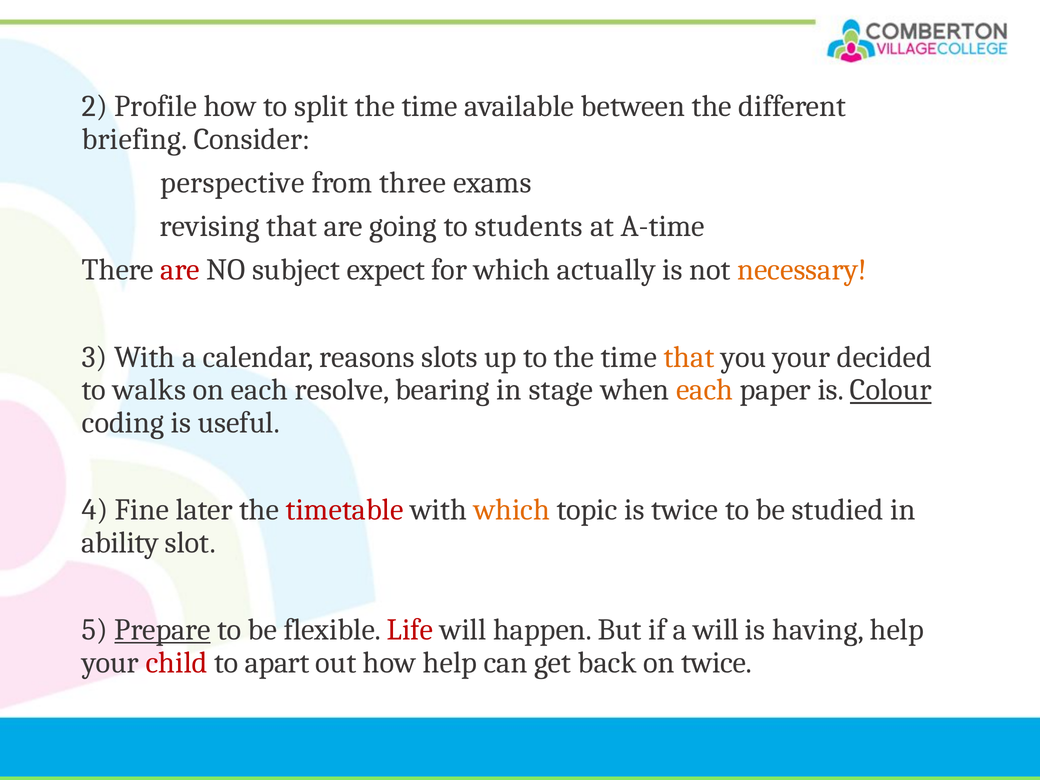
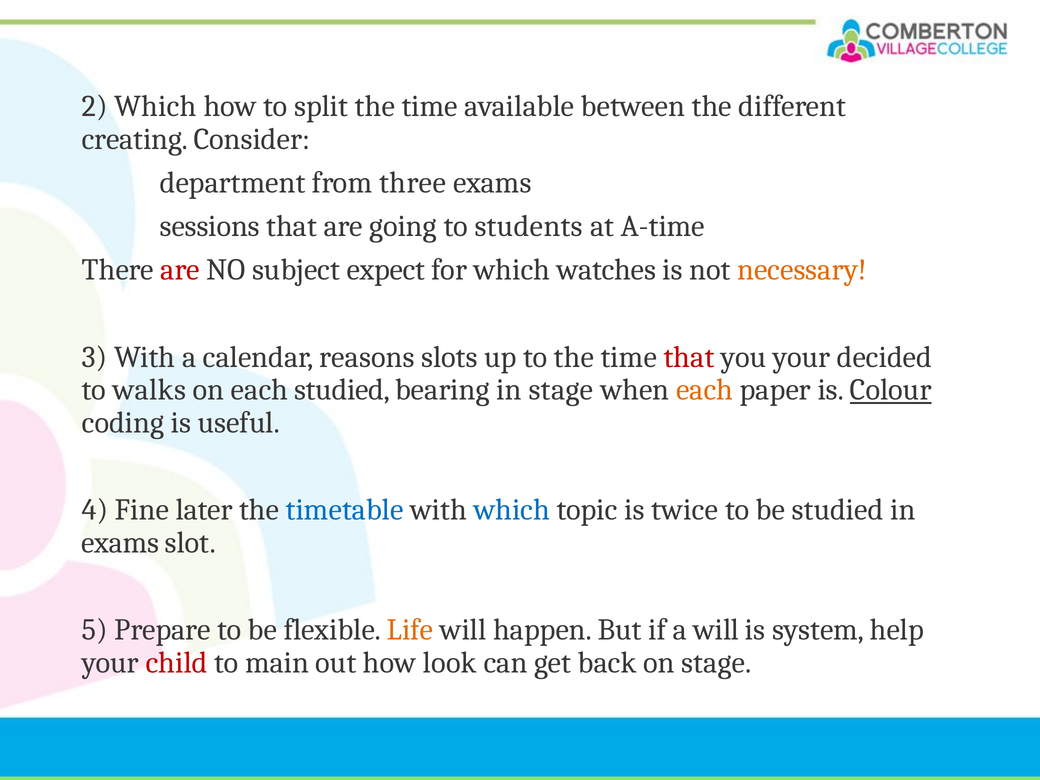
2 Profile: Profile -> Which
briefing: briefing -> creating
perspective: perspective -> department
revising: revising -> sessions
actually: actually -> watches
that at (689, 357) colour: orange -> red
each resolve: resolve -> studied
timetable colour: red -> blue
which at (512, 510) colour: orange -> blue
ability at (120, 543): ability -> exams
Prepare underline: present -> none
Life colour: red -> orange
having: having -> system
apart: apart -> main
how help: help -> look
on twice: twice -> stage
